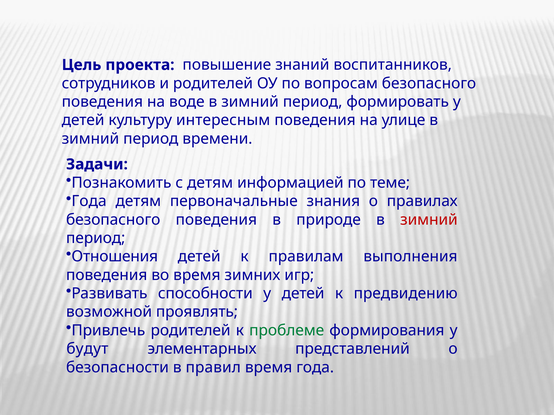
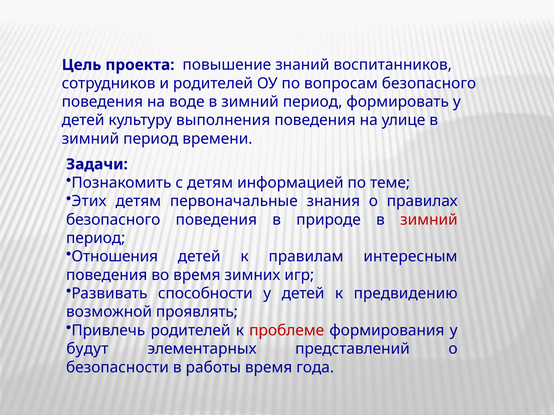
интересным: интересным -> выполнения
Года at (89, 201): Года -> Этих
выполнения: выполнения -> интересным
проблеме colour: green -> red
правил: правил -> работы
